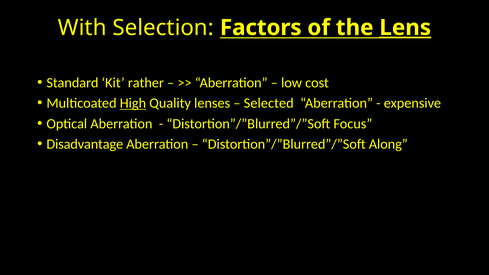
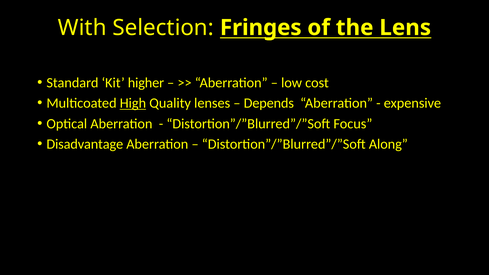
Factors: Factors -> Fringes
Lens underline: present -> none
rather: rather -> higher
Selected: Selected -> Depends
